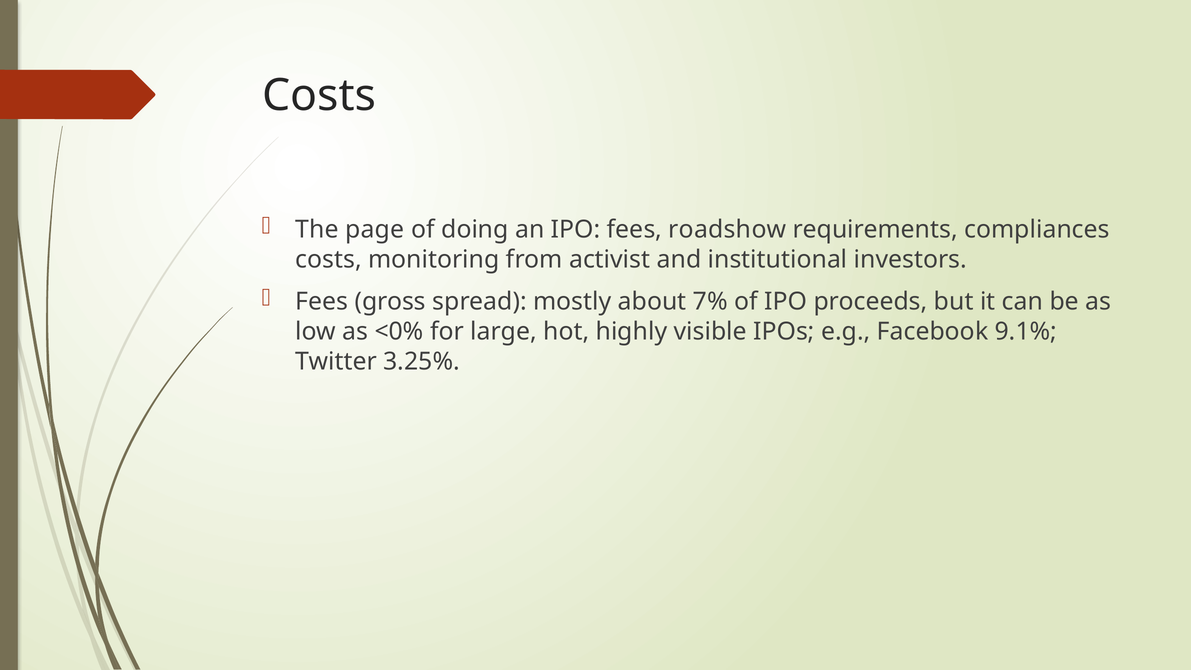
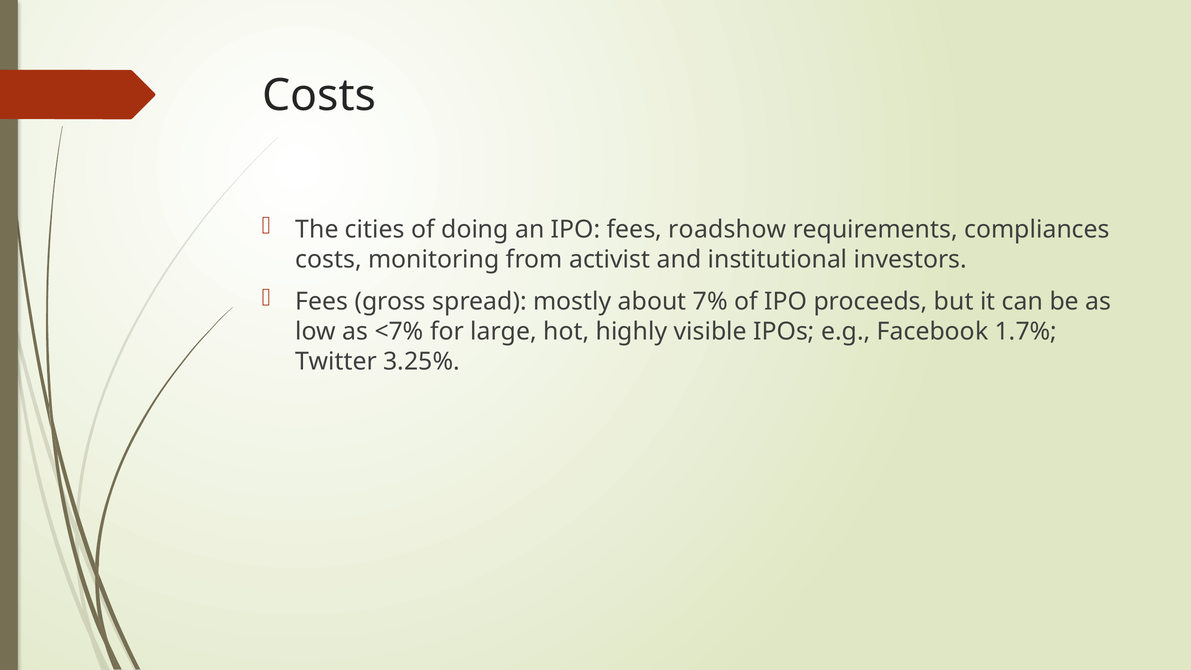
page: page -> cities
<0%: <0% -> <7%
9.1%: 9.1% -> 1.7%
